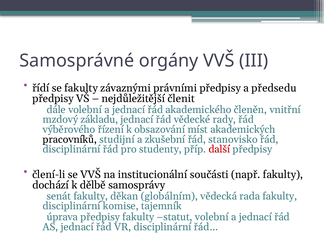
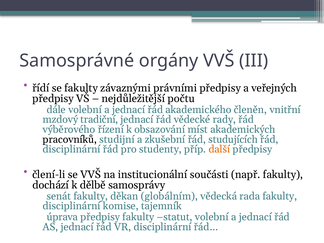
předsedu: předsedu -> veřejných
členit: členit -> počtu
základu: základu -> tradiční
stanovisko: stanovisko -> studujících
další colour: red -> orange
